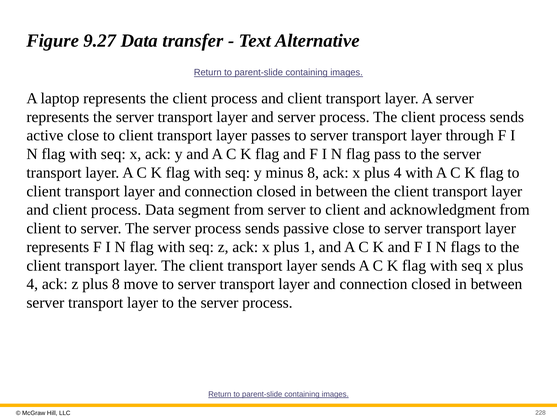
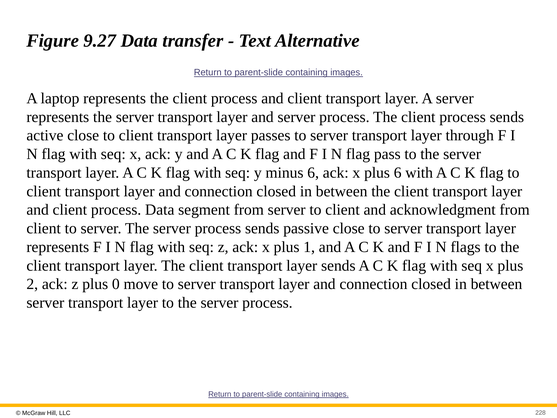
minus 8: 8 -> 6
ack x plus 4: 4 -> 6
4 at (32, 284): 4 -> 2
plus 8: 8 -> 0
